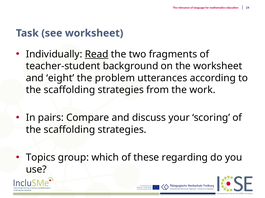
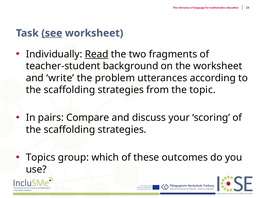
see underline: none -> present
eight: eight -> write
work: work -> topic
regarding: regarding -> outcomes
